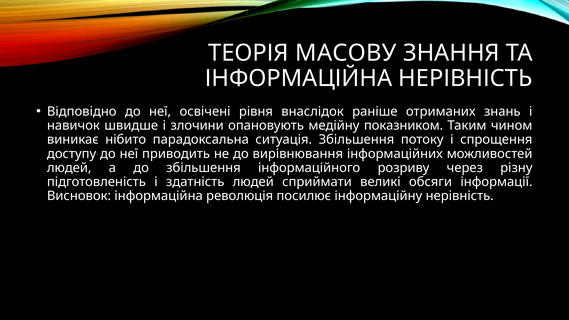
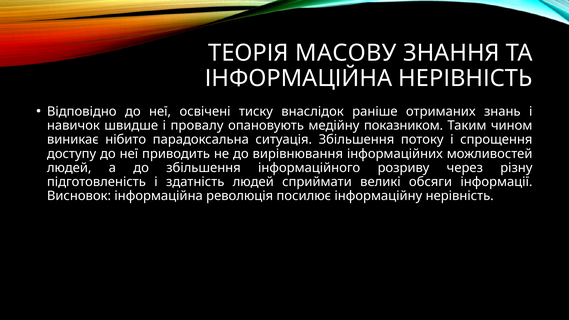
рівня: рівня -> тиску
злочини: злочини -> провалу
